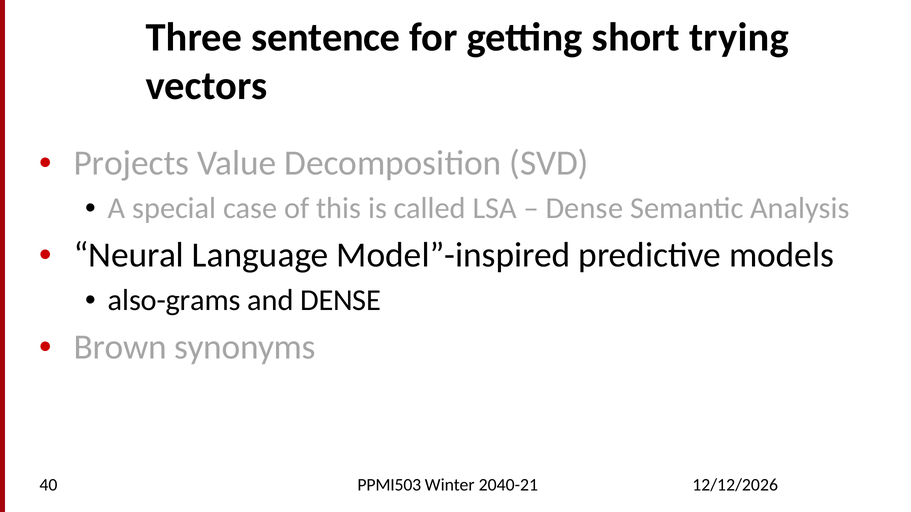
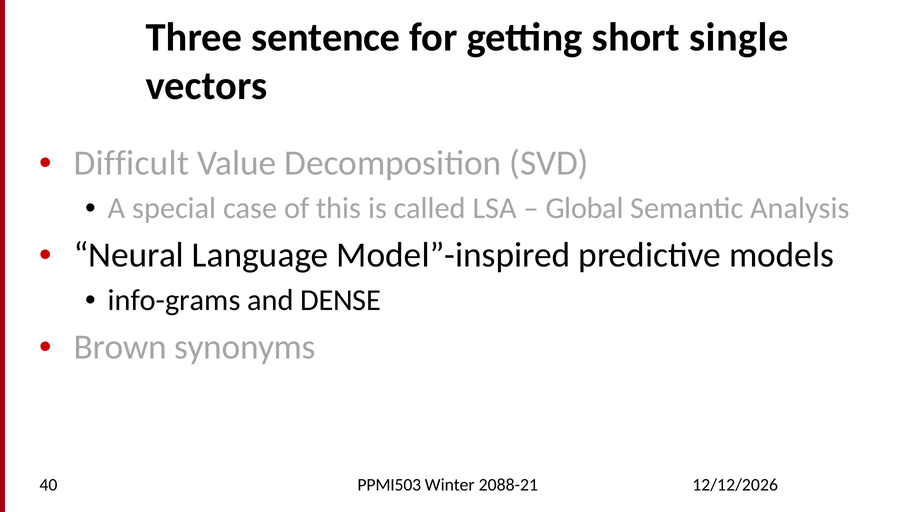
trying: trying -> single
Projects: Projects -> Difficult
Dense at (584, 208): Dense -> Global
also-grams: also-grams -> info-grams
2040-21: 2040-21 -> 2088-21
